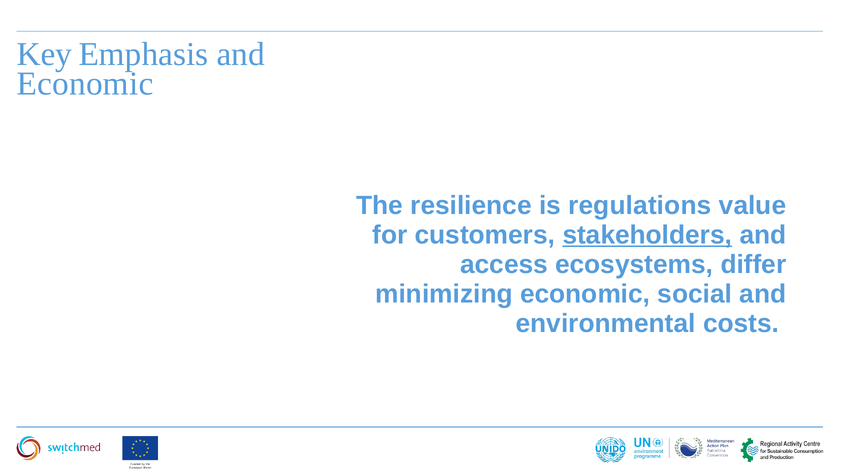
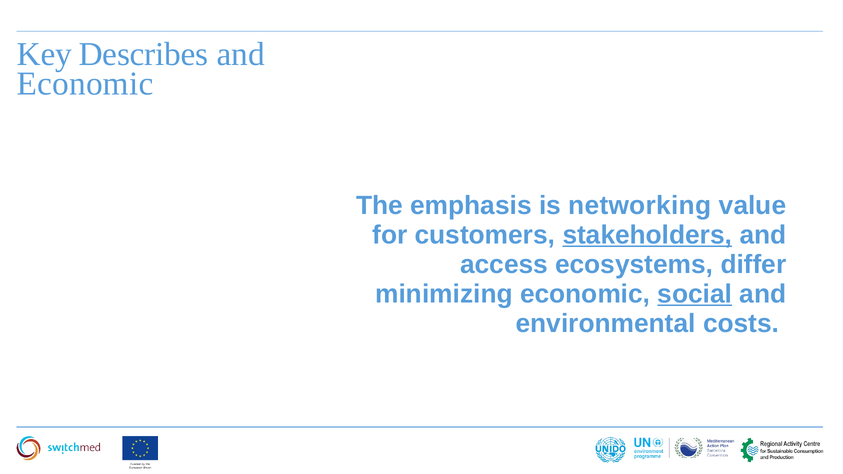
Emphasis: Emphasis -> Describes
resilience: resilience -> emphasis
regulations: regulations -> networking
social underline: none -> present
